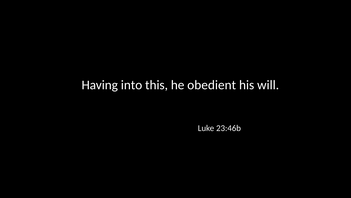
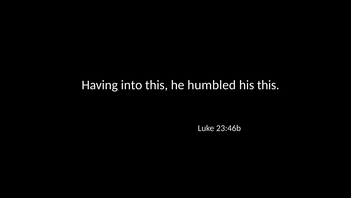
obedient: obedient -> humbled
his will: will -> this
